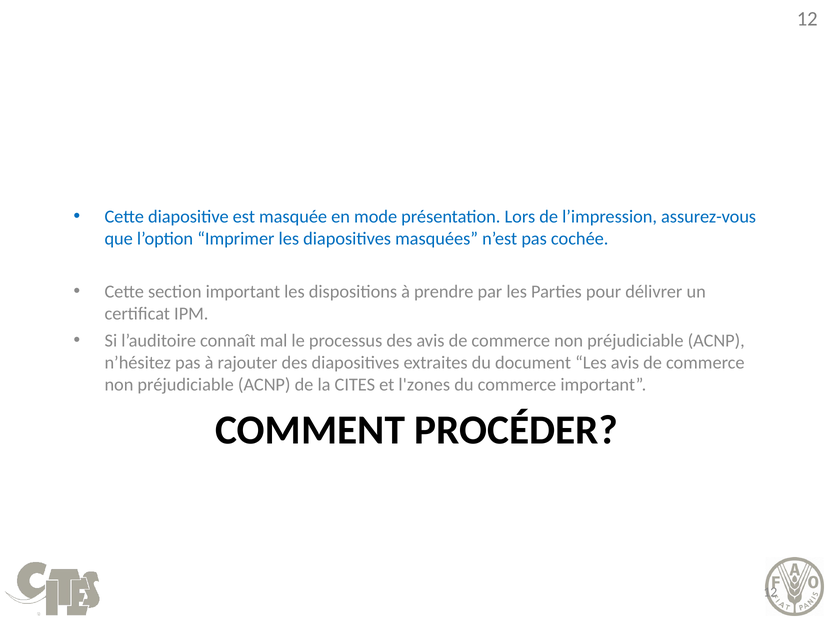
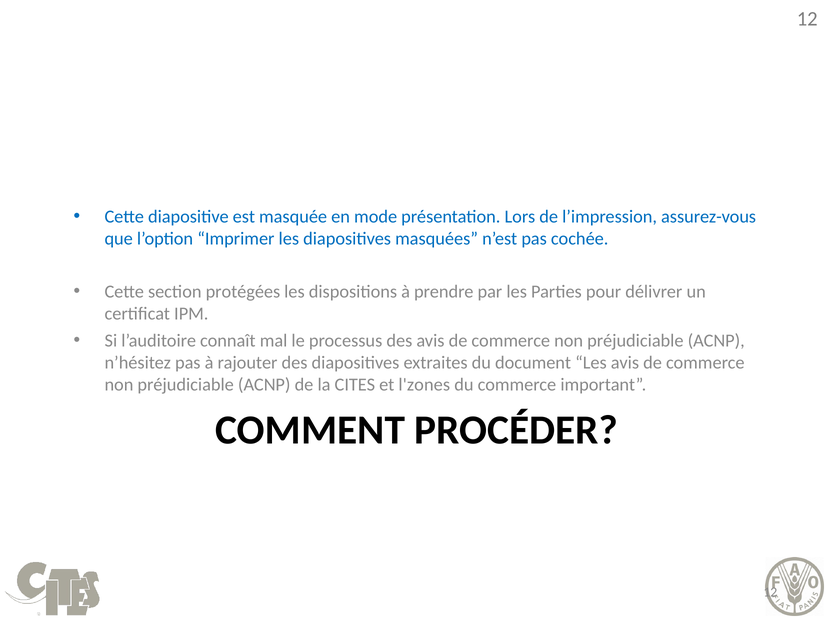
section important: important -> protégées
